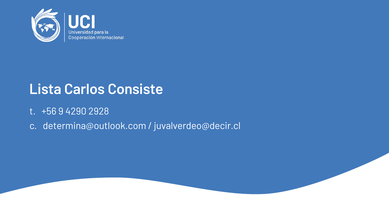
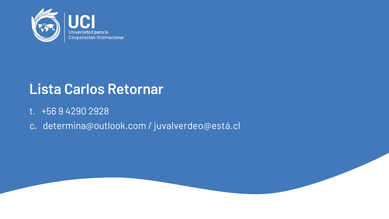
Consiste: Consiste -> Retornar
juvalverdeo@decir.cl: juvalverdeo@decir.cl -> juvalverdeo@está.cl
